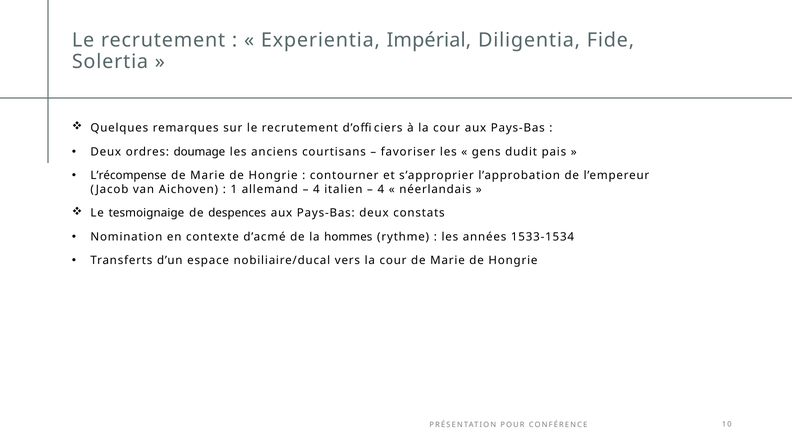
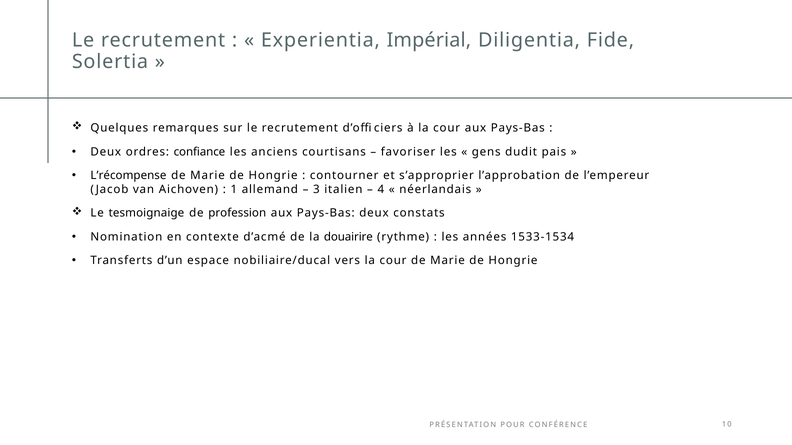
doumage: doumage -> confiance
4 at (316, 190): 4 -> 3
despences: despences -> profession
hommes: hommes -> douairire
